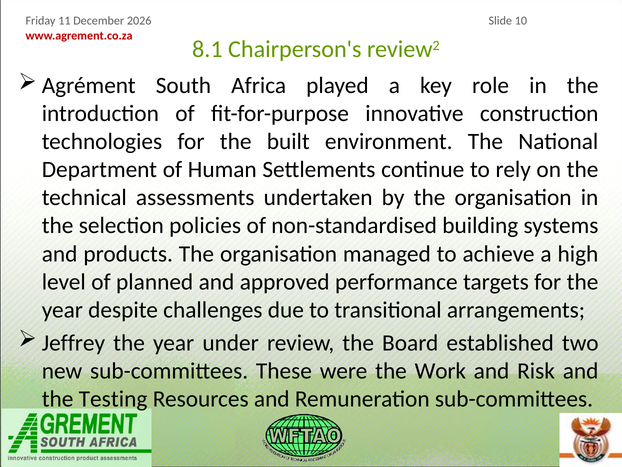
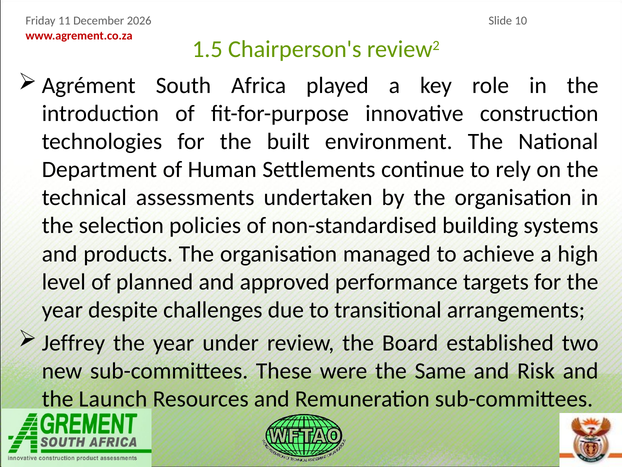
8.1: 8.1 -> 1.5
Work: Work -> Same
Testing: Testing -> Launch
